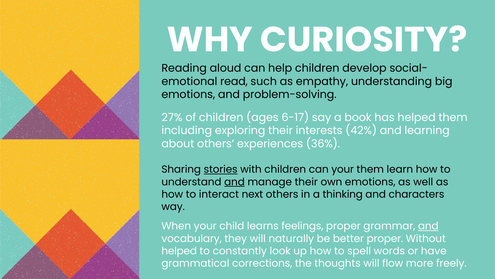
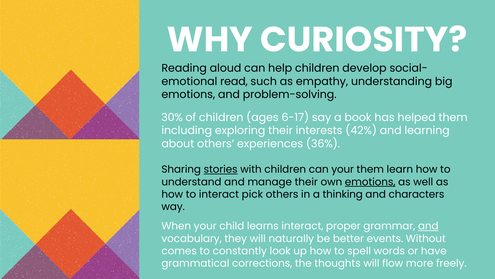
27%: 27% -> 30%
and at (234, 182) underline: present -> none
emotions at (370, 182) underline: none -> present
next: next -> pick
learns feelings: feelings -> interact
better proper: proper -> events
helped at (179, 251): helped -> comes
